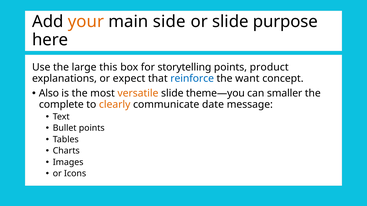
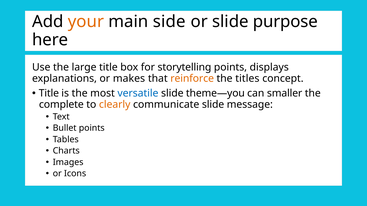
large this: this -> title
product: product -> displays
expect: expect -> makes
reinforce colour: blue -> orange
want: want -> titles
Also at (49, 94): Also -> Title
versatile colour: orange -> blue
communicate date: date -> slide
